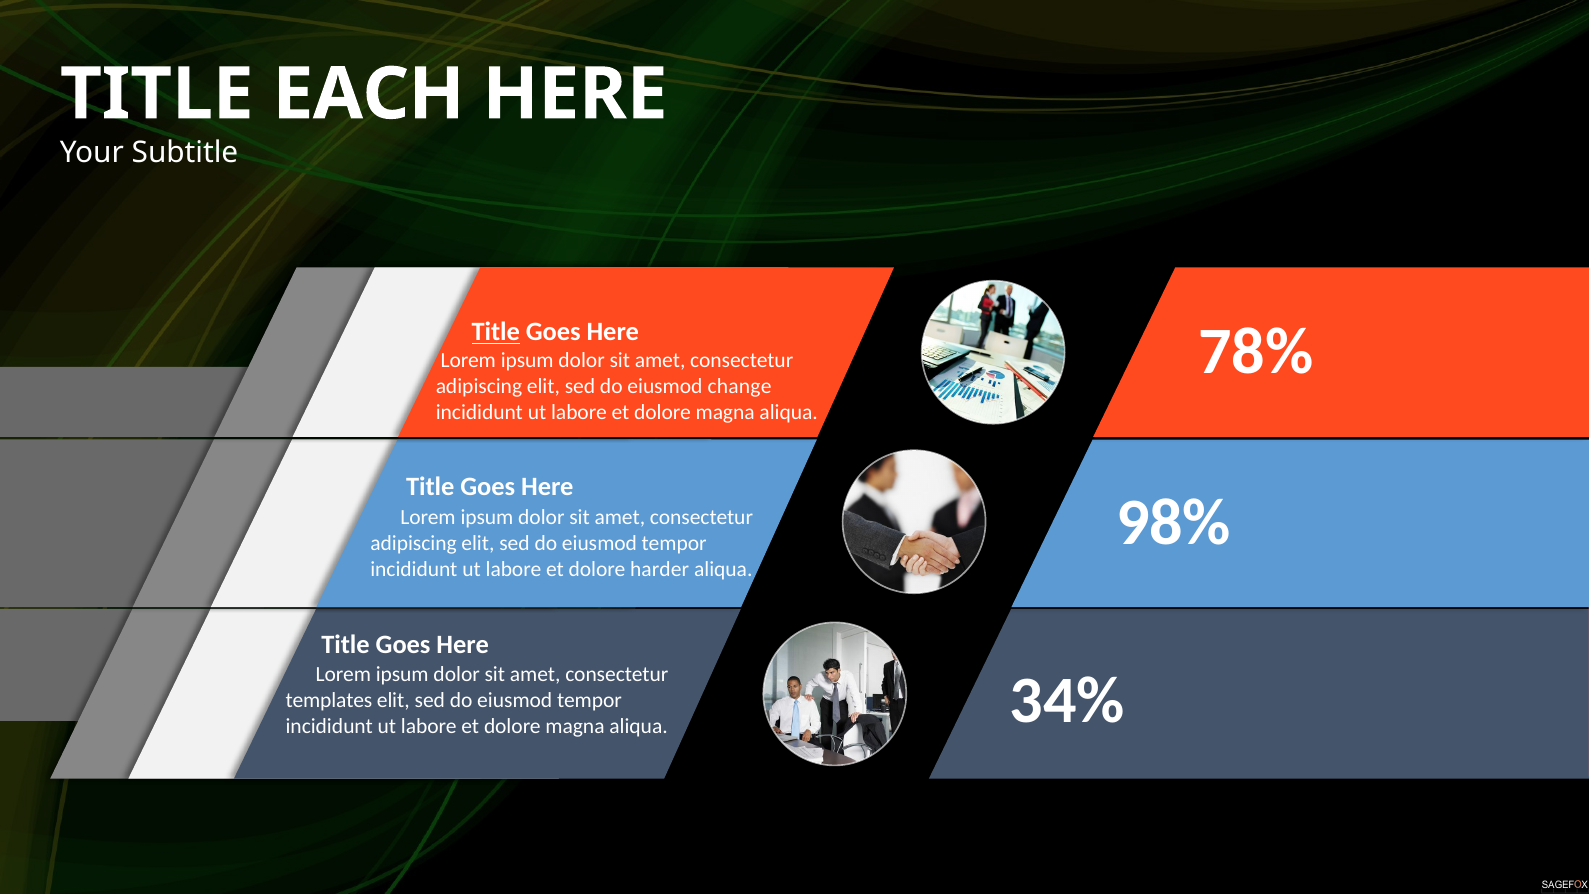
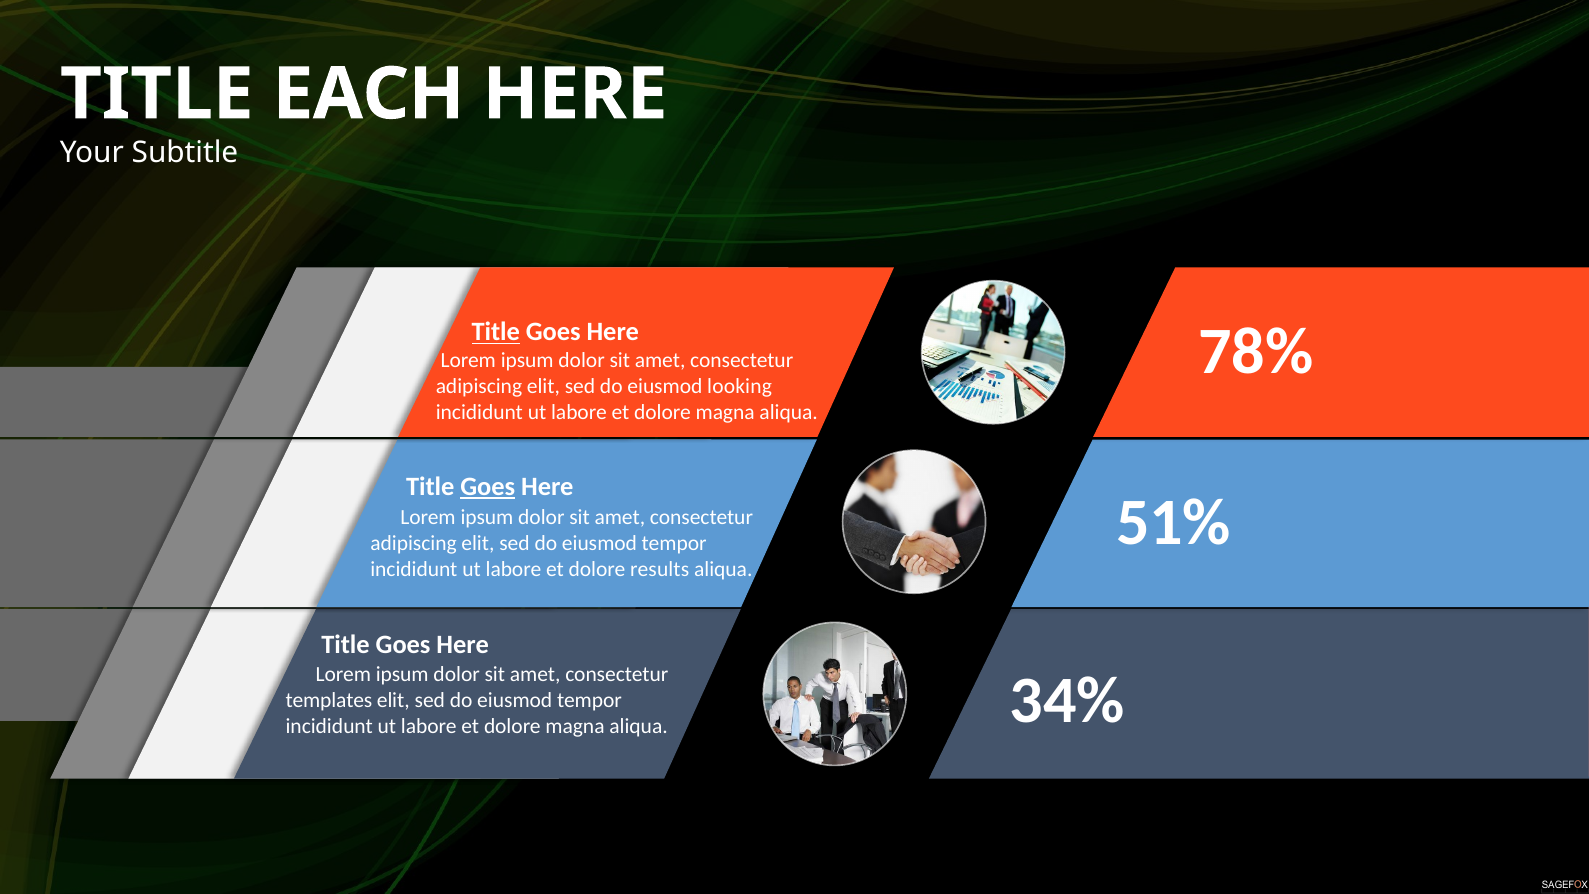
change: change -> looking
Goes at (488, 487) underline: none -> present
98%: 98% -> 51%
harder: harder -> results
